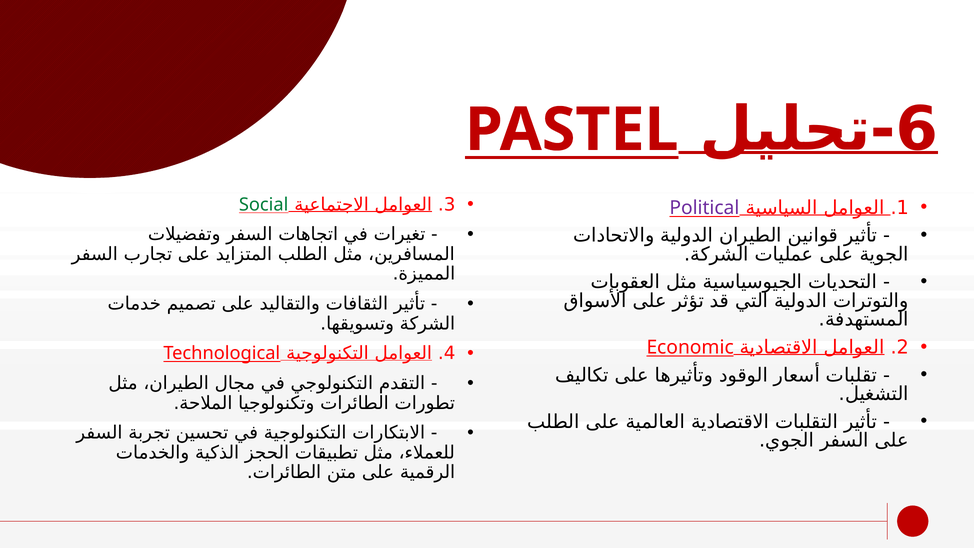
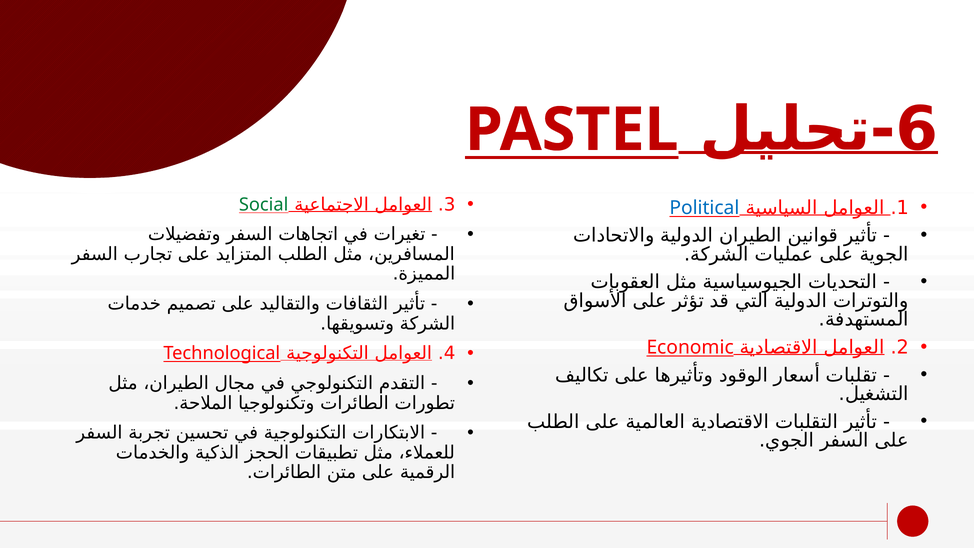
Political colour: purple -> blue
